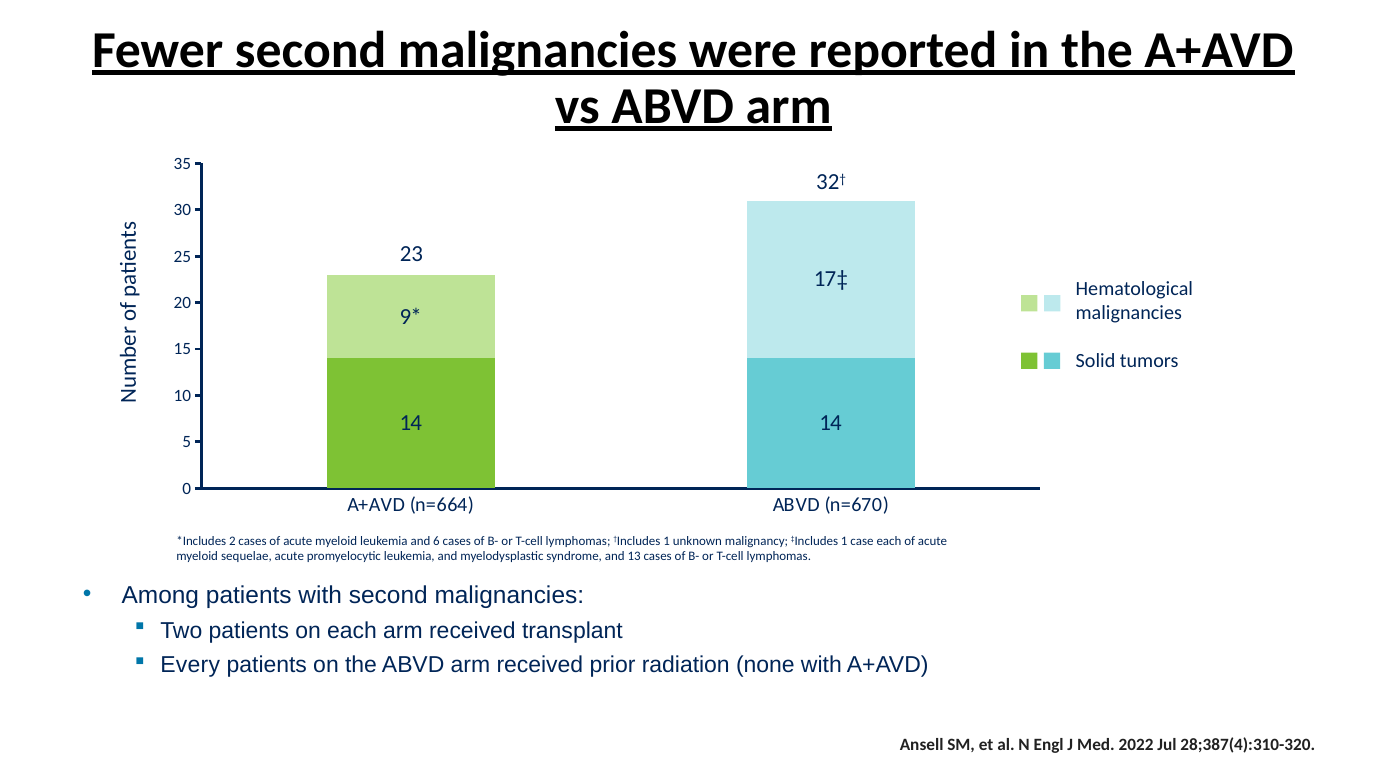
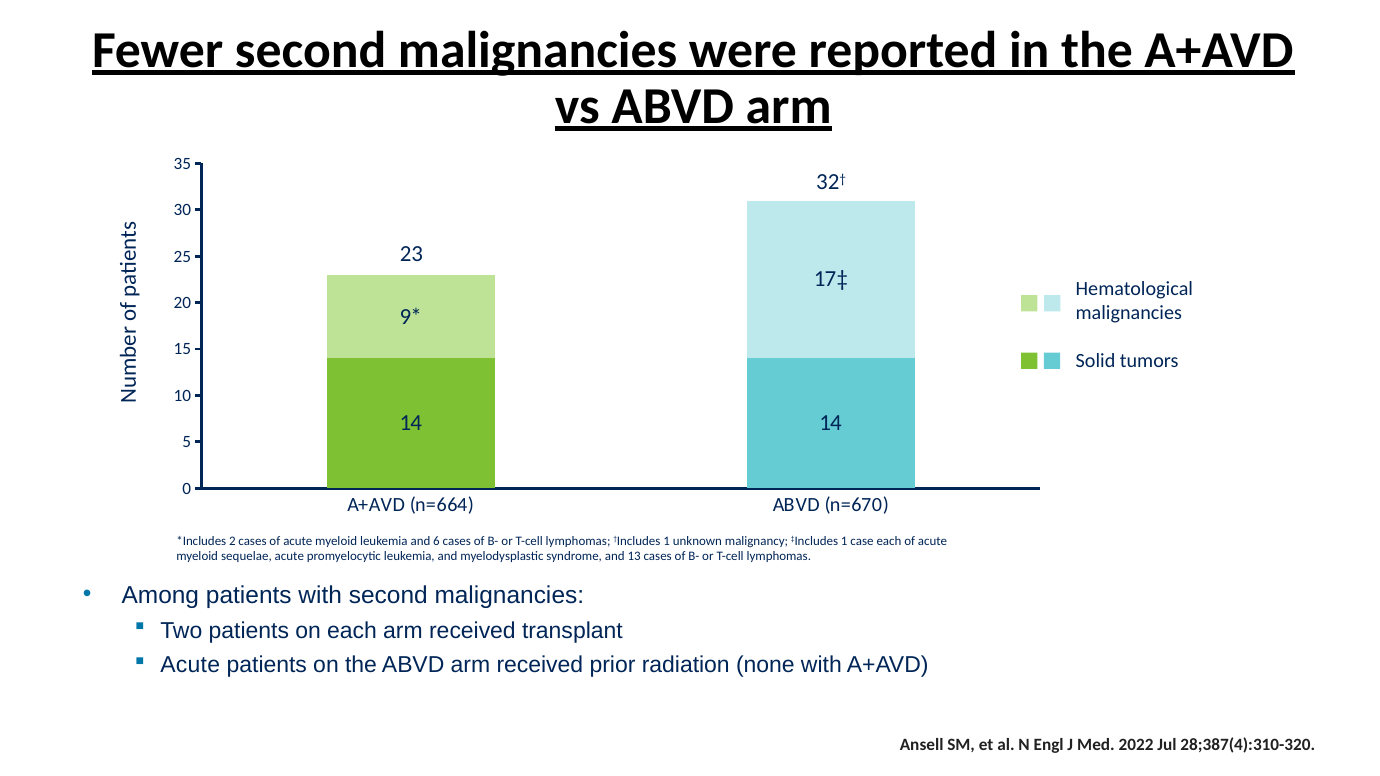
Every at (190, 665): Every -> Acute
